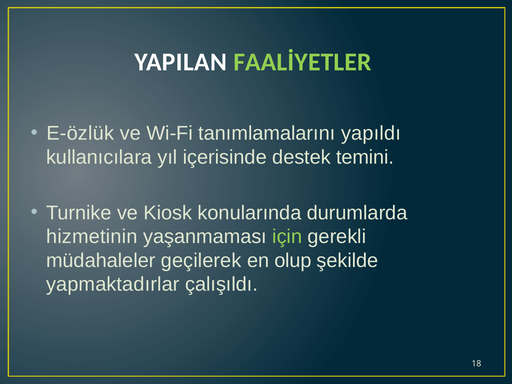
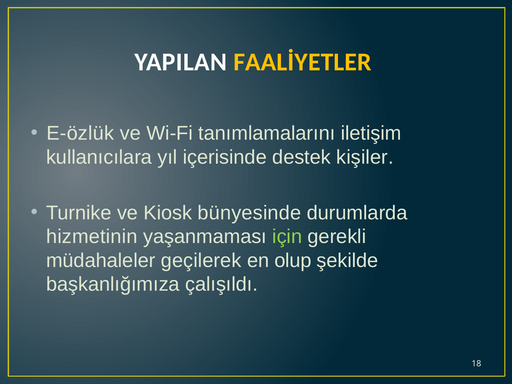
FAALİYETLER colour: light green -> yellow
yapıldı: yapıldı -> iletişim
temini: temini -> kişiler
konularında: konularında -> bünyesinde
yapmaktadırlar: yapmaktadırlar -> başkanlığımıza
